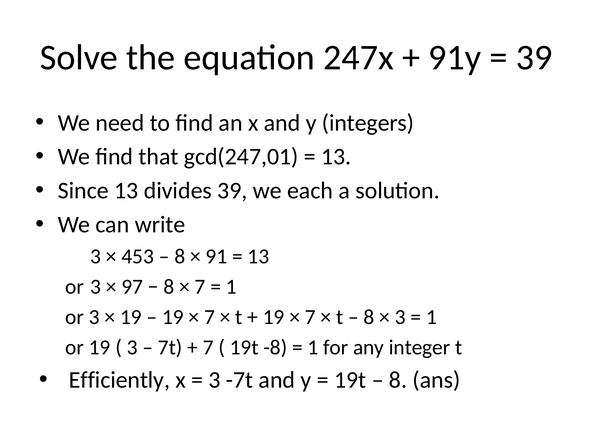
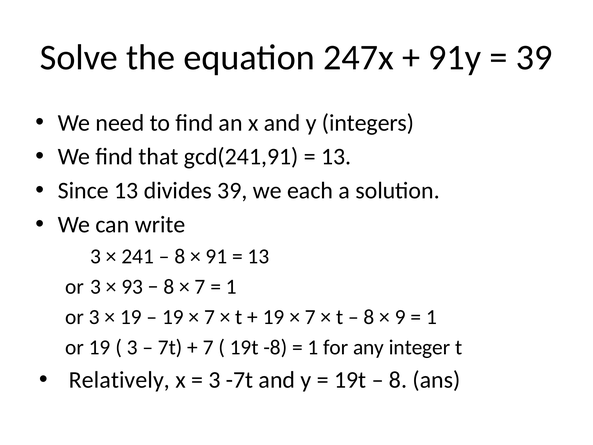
gcd(247,01: gcd(247,01 -> gcd(241,91
453: 453 -> 241
97: 97 -> 93
3 at (400, 317): 3 -> 9
Efficiently: Efficiently -> Relatively
